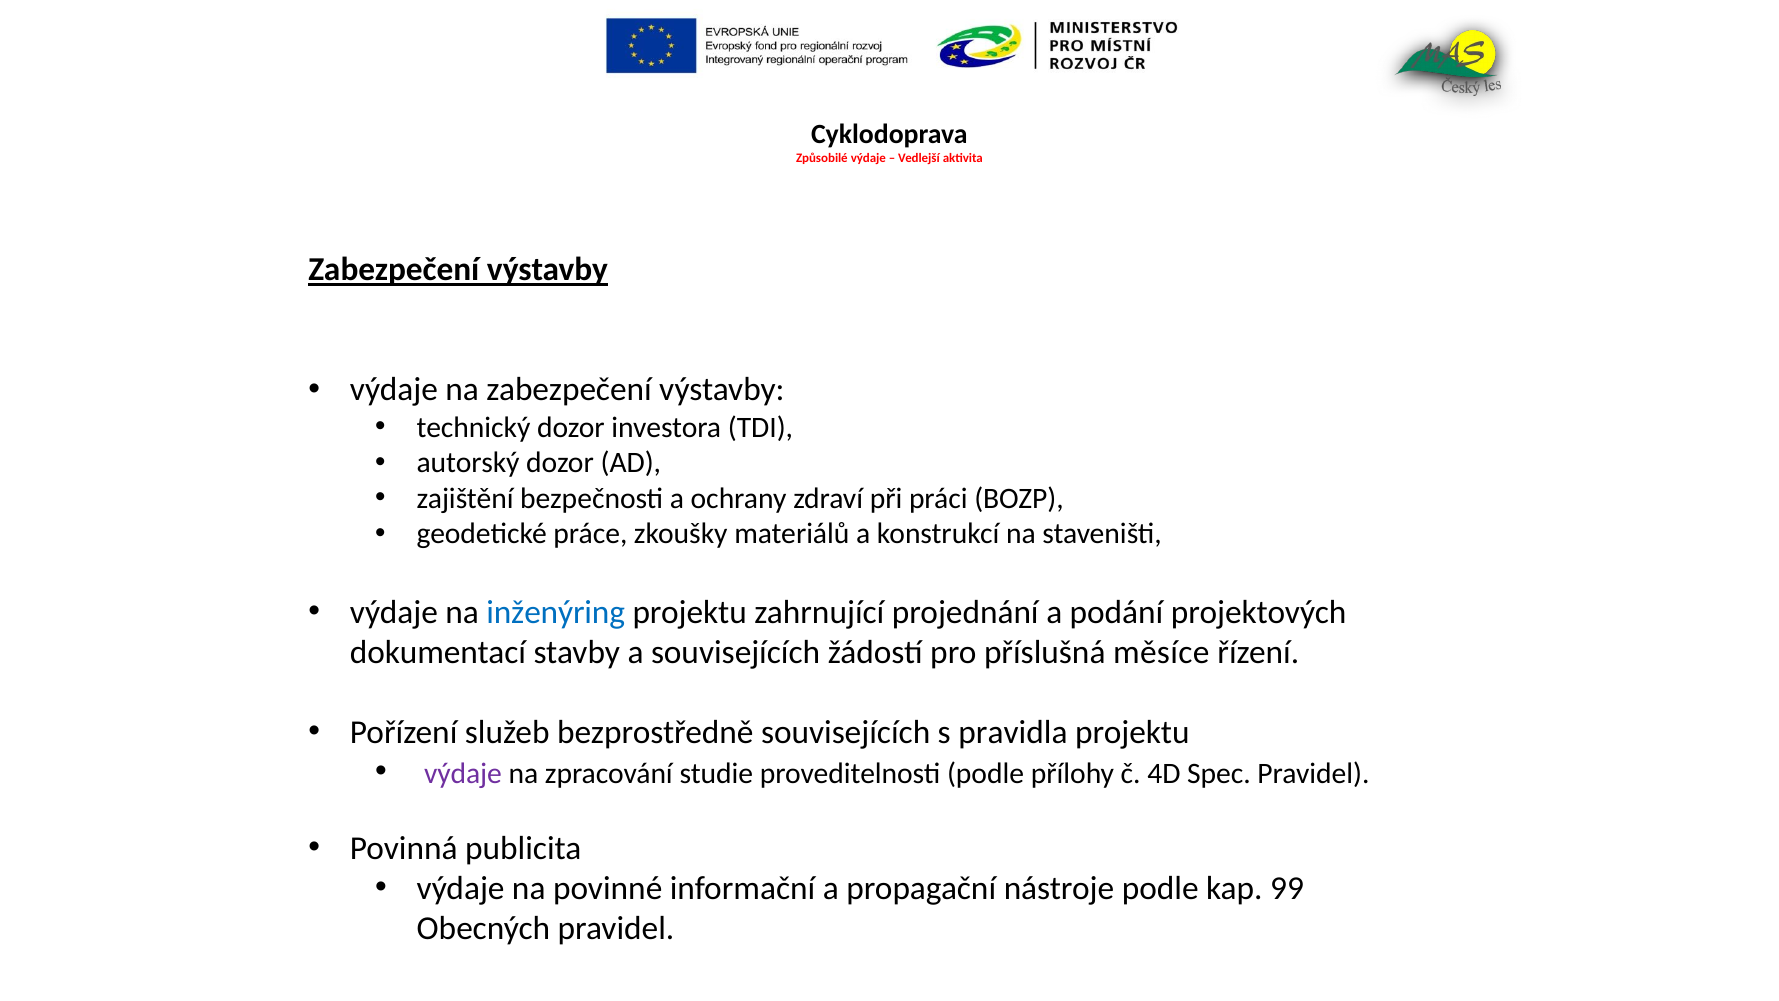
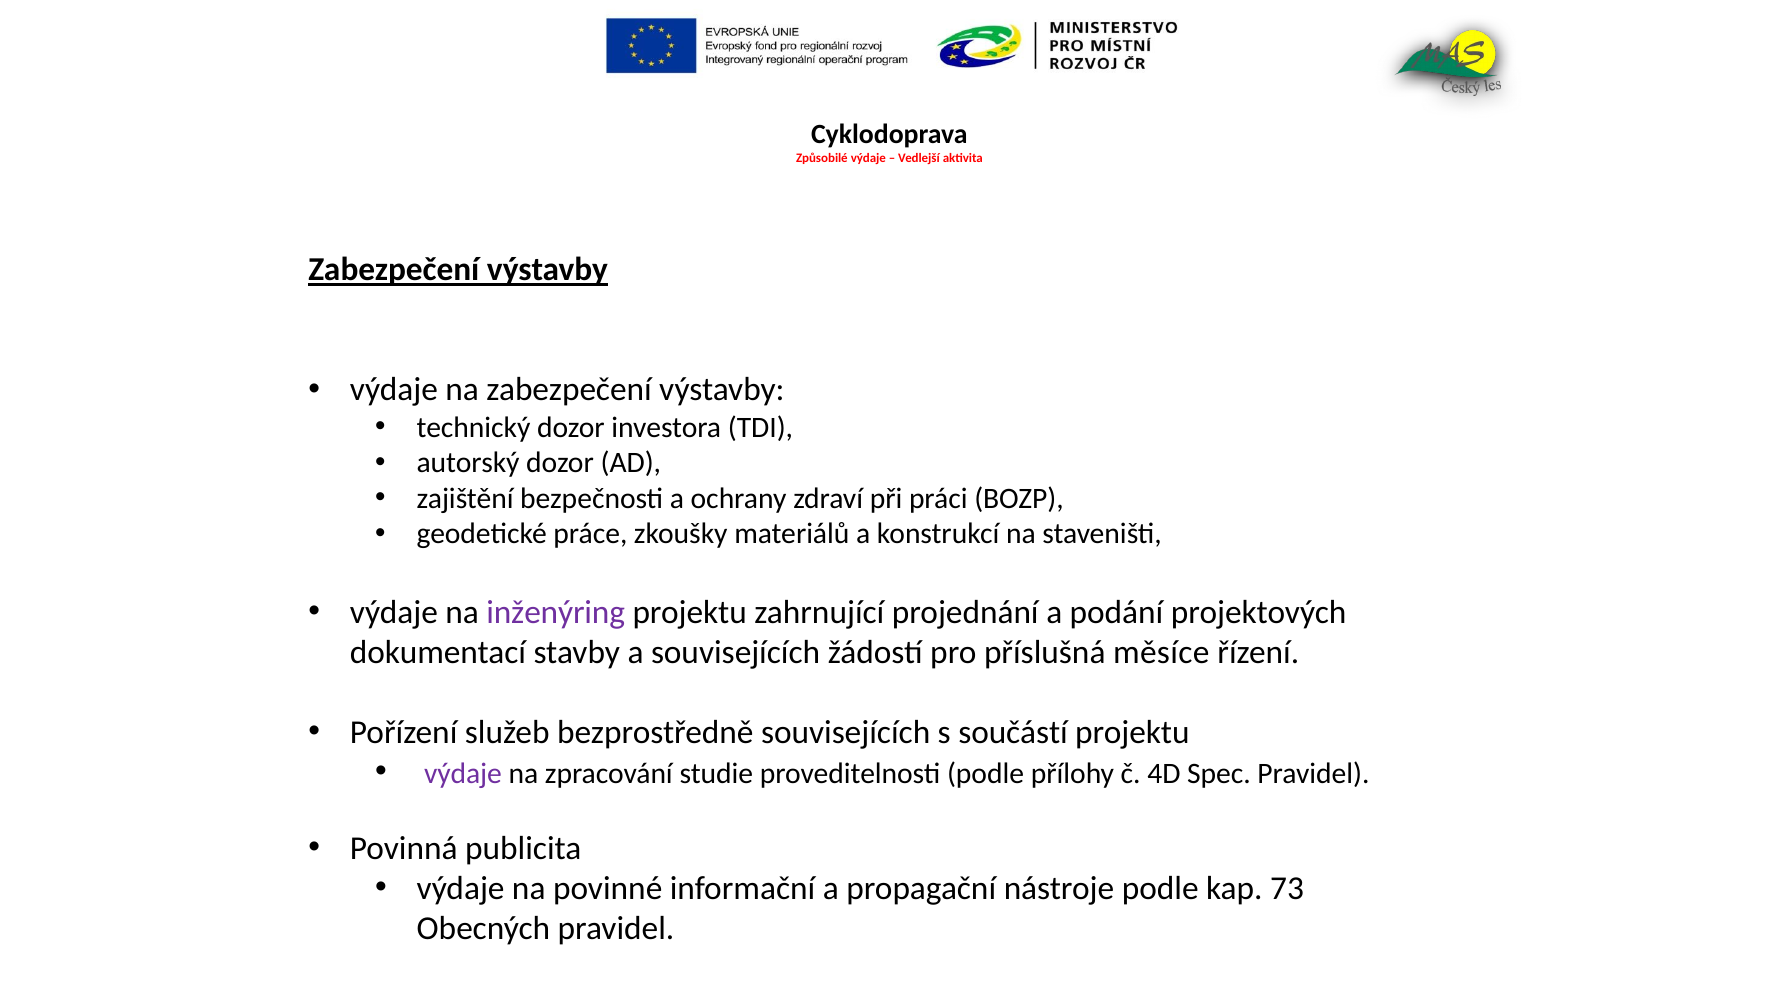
inženýring colour: blue -> purple
pravidla: pravidla -> součástí
99: 99 -> 73
